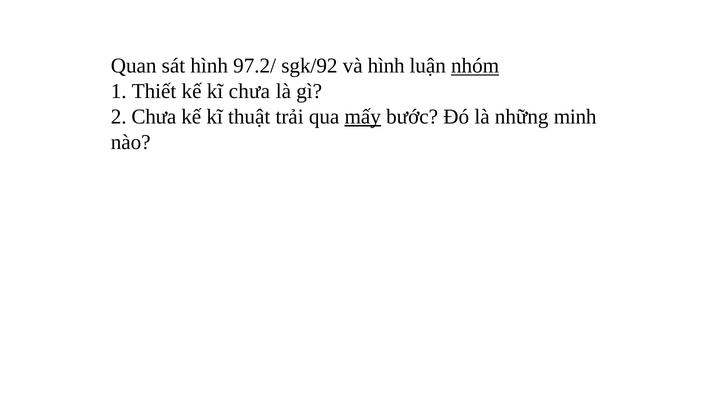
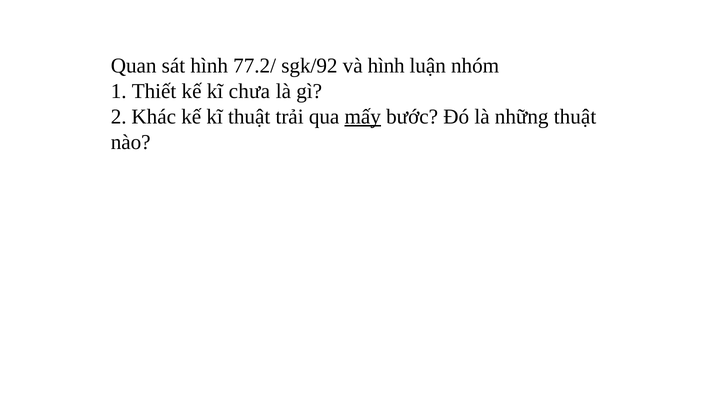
97.2/: 97.2/ -> 77.2/
nhóm underline: present -> none
2 Chưa: Chưa -> Khác
những minh: minh -> thuật
